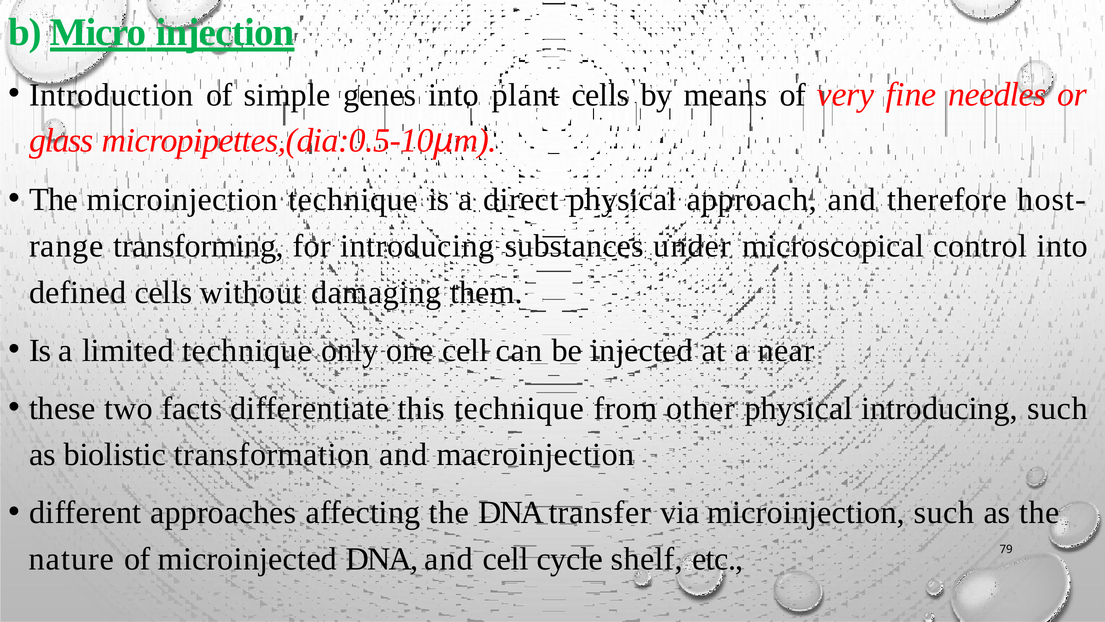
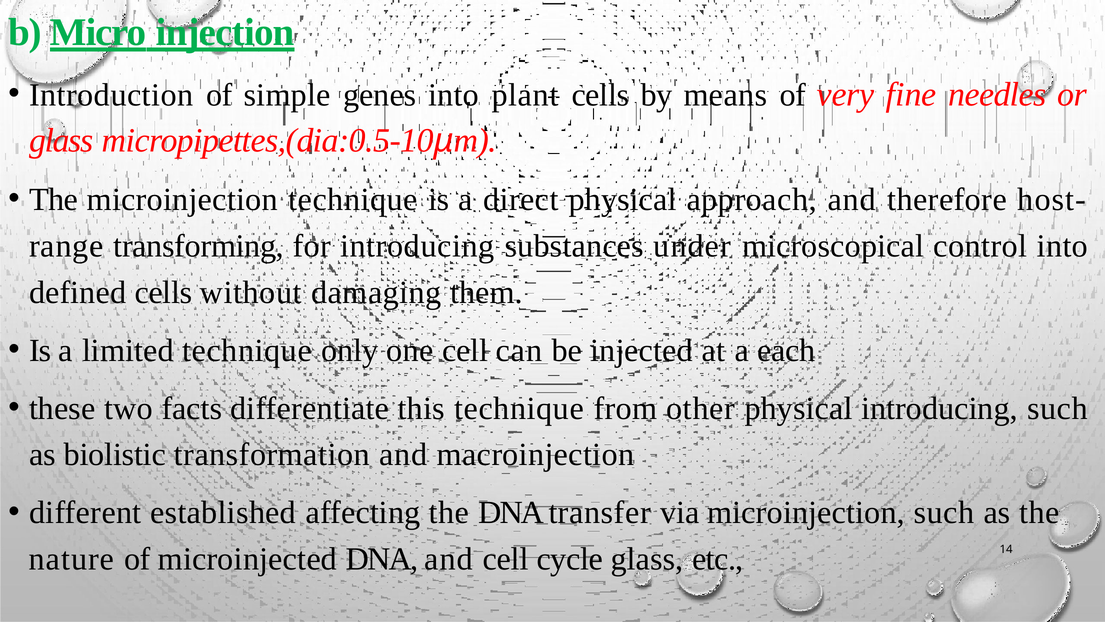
near: near -> each
approaches: approaches -> established
cycle shelf: shelf -> glass
79: 79 -> 14
